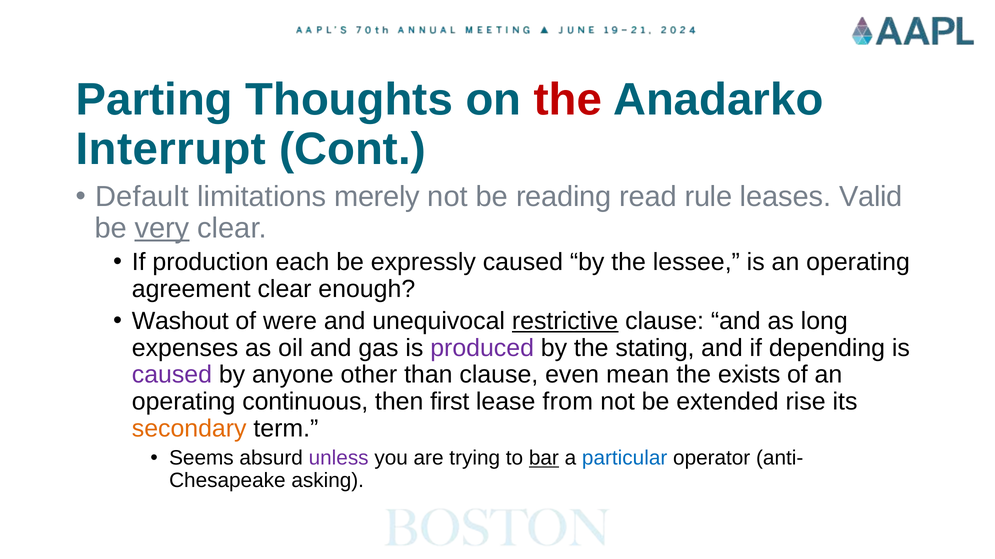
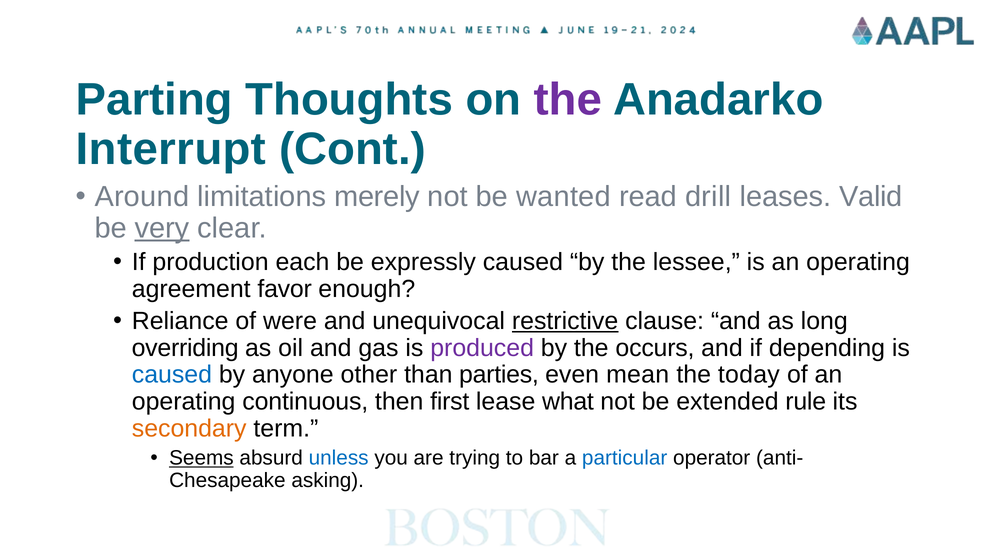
the at (568, 100) colour: red -> purple
Default: Default -> Around
reading: reading -> wanted
rule: rule -> drill
agreement clear: clear -> favor
Washout: Washout -> Reliance
expenses: expenses -> overriding
stating: stating -> occurs
caused at (172, 375) colour: purple -> blue
than clause: clause -> parties
exists: exists -> today
from: from -> what
rise: rise -> rule
Seems underline: none -> present
unless colour: purple -> blue
bar underline: present -> none
